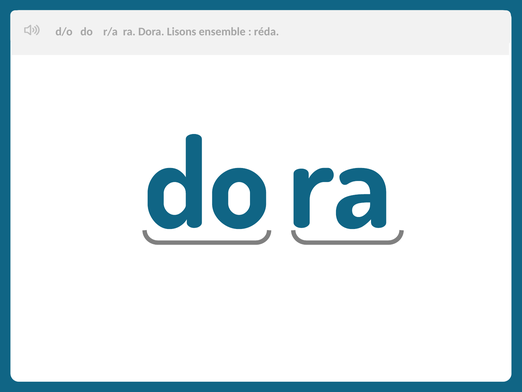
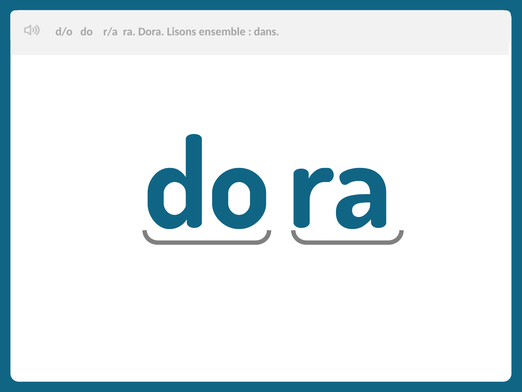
réda: réda -> dans
